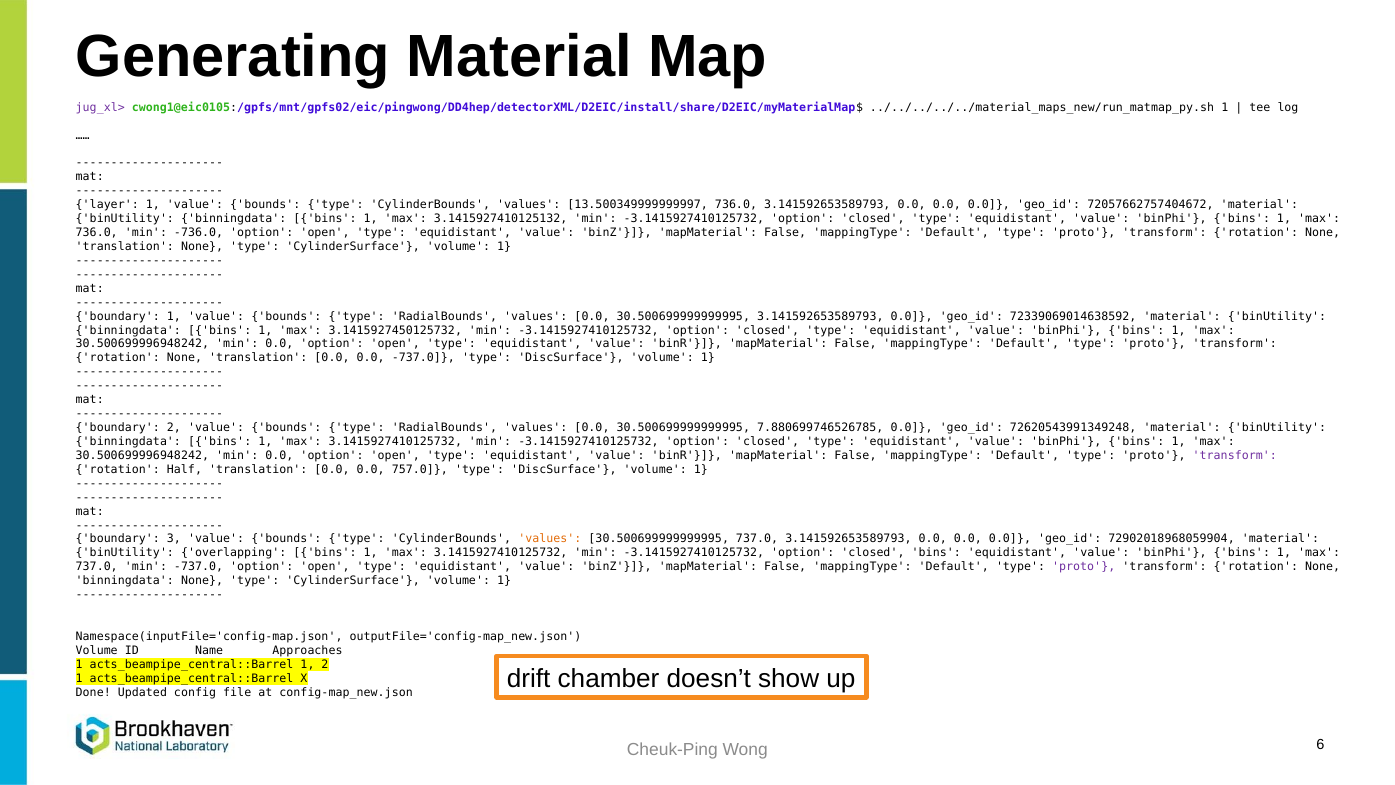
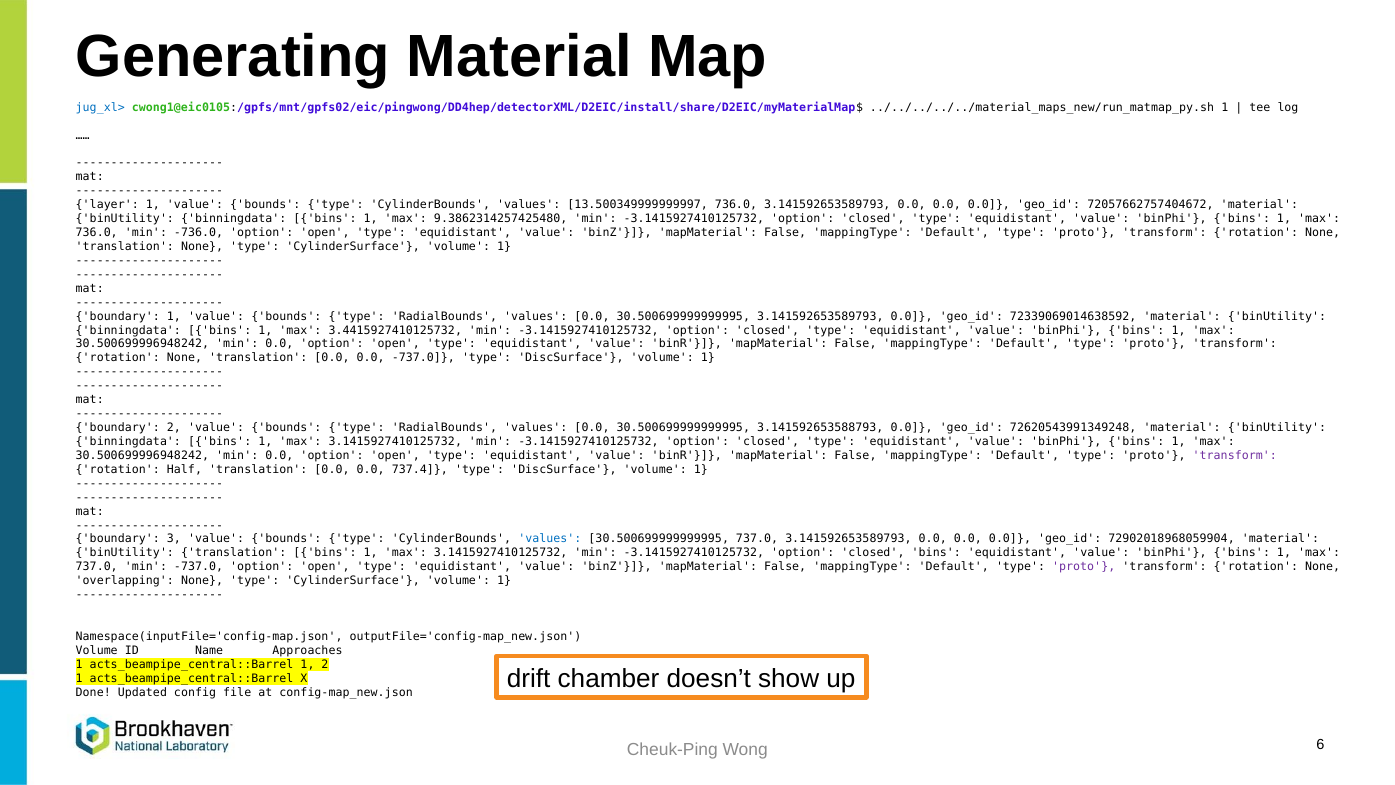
jug_xl> colour: purple -> blue
3.1415927410125132: 3.1415927410125132 -> 9.3862314257425480
3.1415927450125732: 3.1415927450125732 -> 3.4415927410125732
7.880699746526785: 7.880699746526785 -> 3.141592653588793
757.0: 757.0 -> 737.4
values at (550, 539) colour: orange -> blue
binUtility overlapping: overlapping -> translation
binningdata at (125, 581): binningdata -> overlapping
